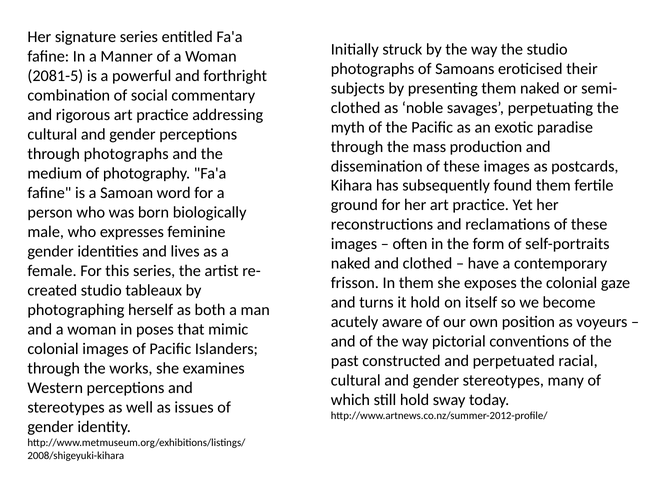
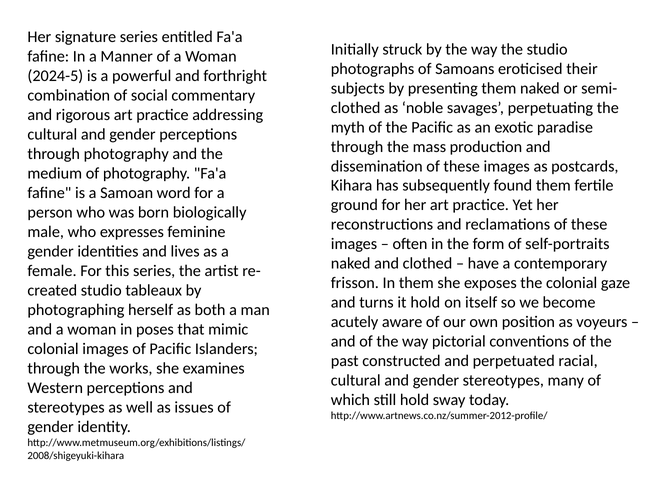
2081-5: 2081-5 -> 2024-5
through photographs: photographs -> photography
